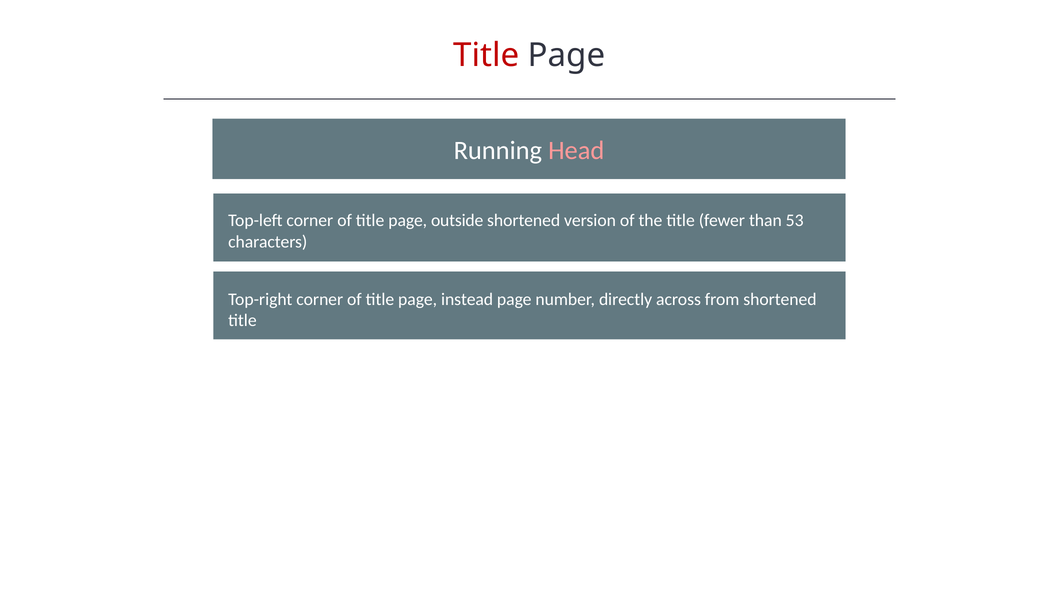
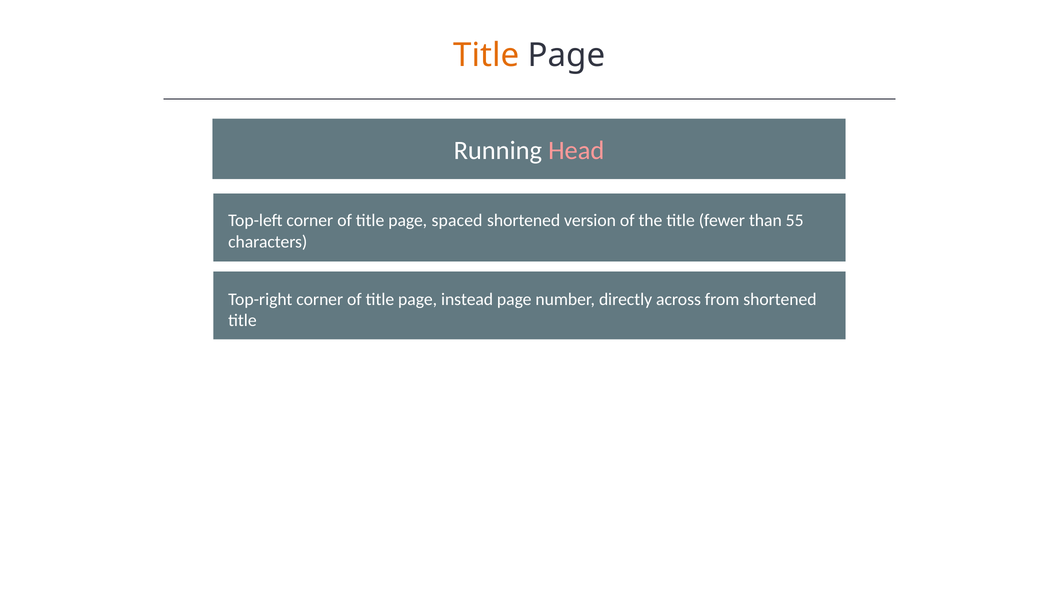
Title at (486, 55) colour: red -> orange
outside: outside -> spaced
53: 53 -> 55
